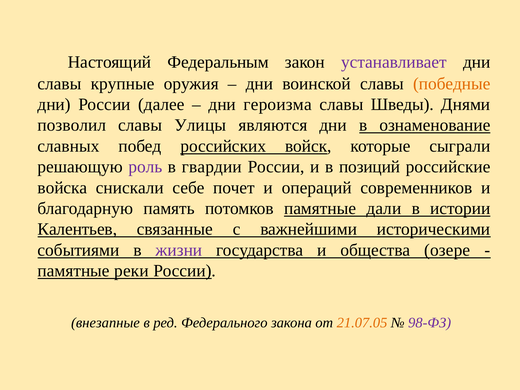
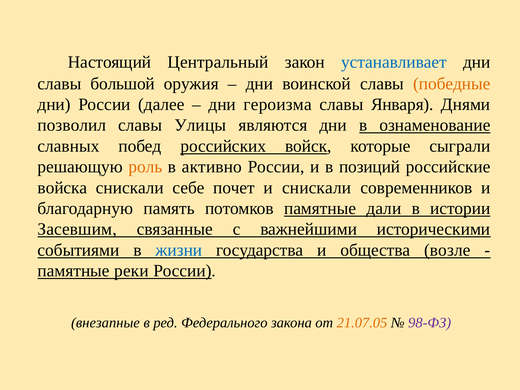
Федеральным: Федеральным -> Центральный
устанавливает colour: purple -> blue
крупные: крупные -> большой
Шведы: Шведы -> Января
роль colour: purple -> orange
гвардии: гвардии -> активно
и операций: операций -> снискали
Калентьев: Калентьев -> Засевшим
жизни colour: purple -> blue
озере: озере -> возле
